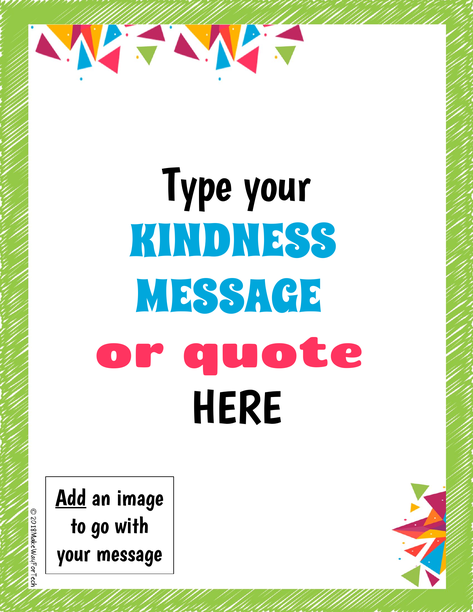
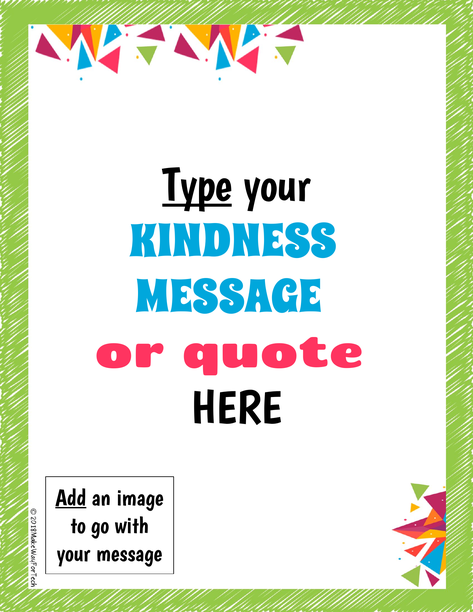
Type underline: none -> present
